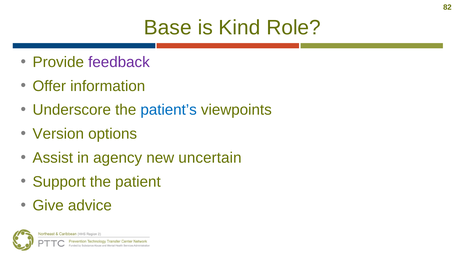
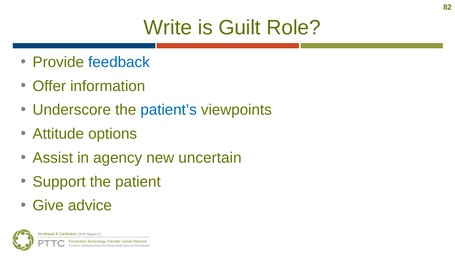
Base: Base -> Write
Kind: Kind -> Guilt
feedback colour: purple -> blue
Version: Version -> Attitude
